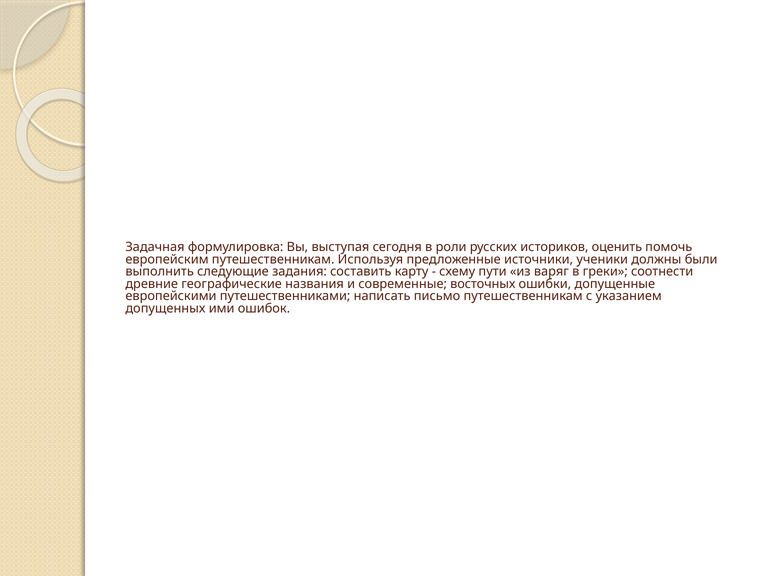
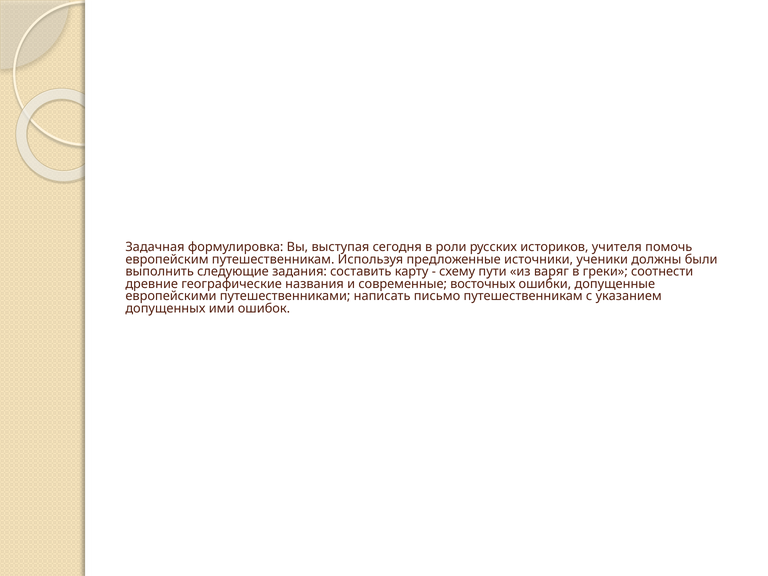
оценить: оценить -> учителя
